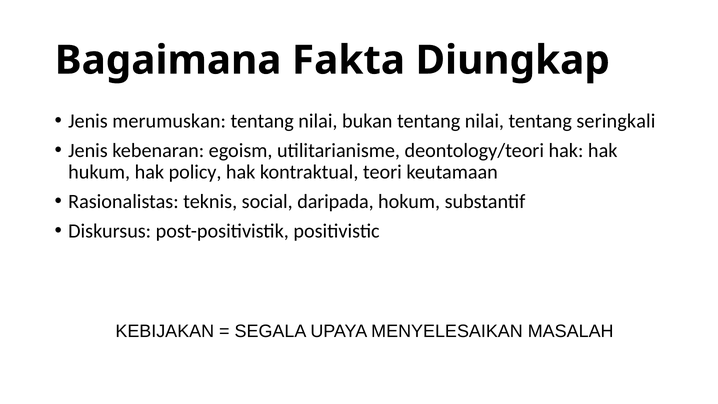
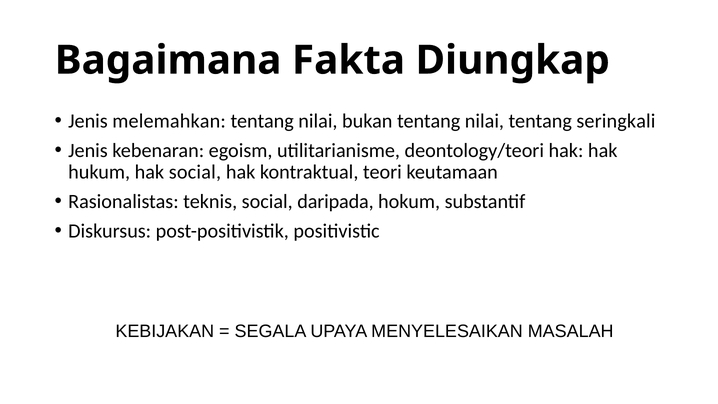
merumuskan: merumuskan -> melemahkan
hak policy: policy -> social
